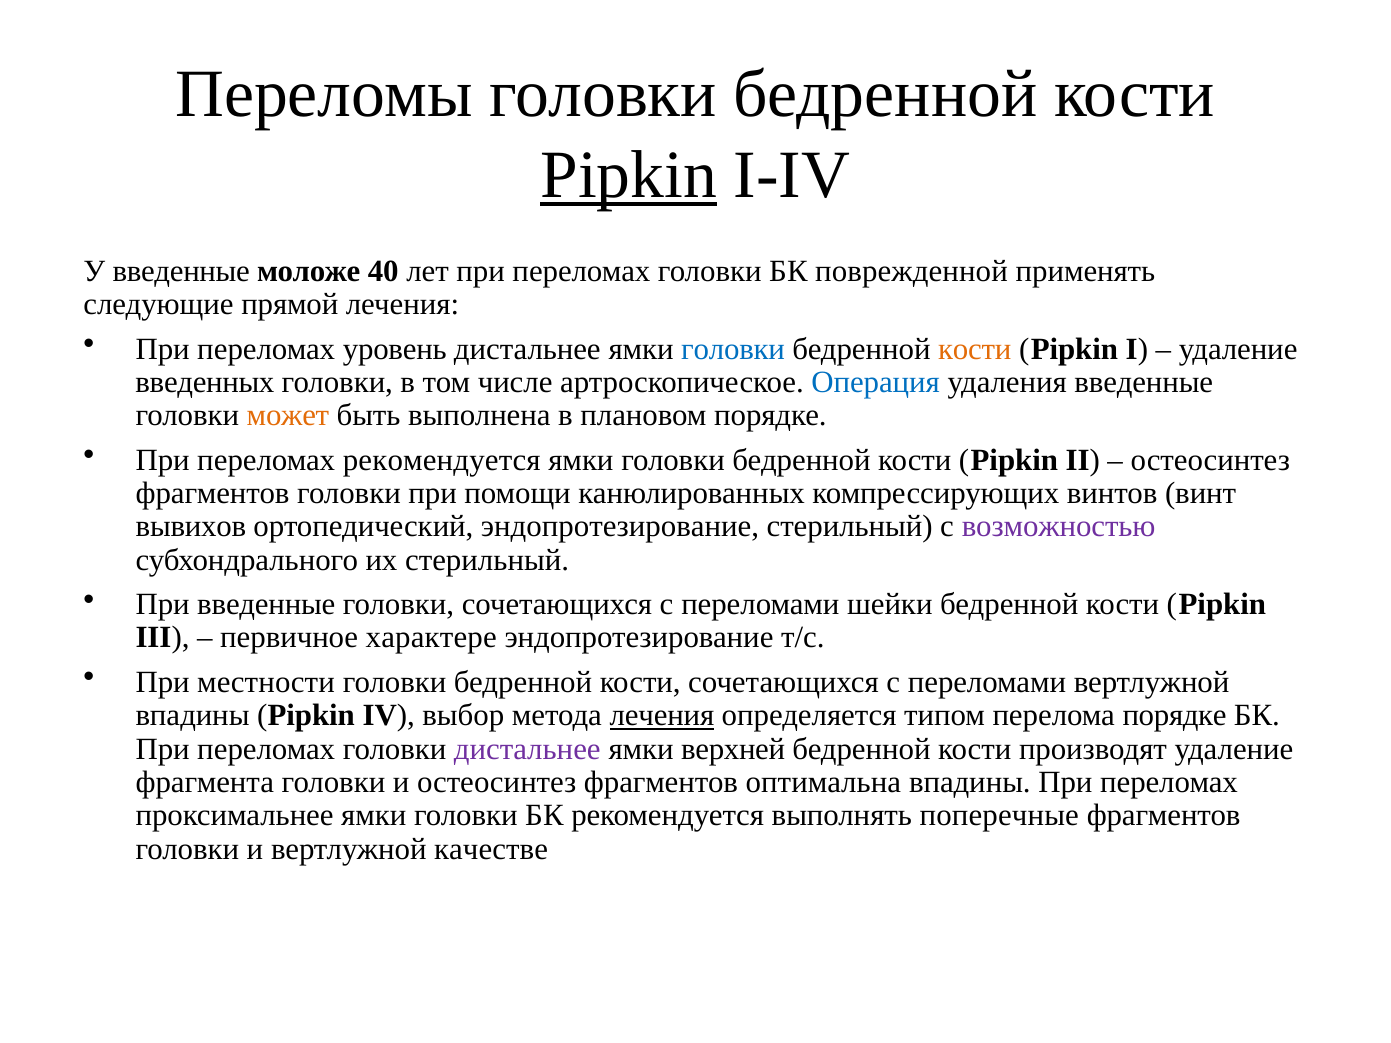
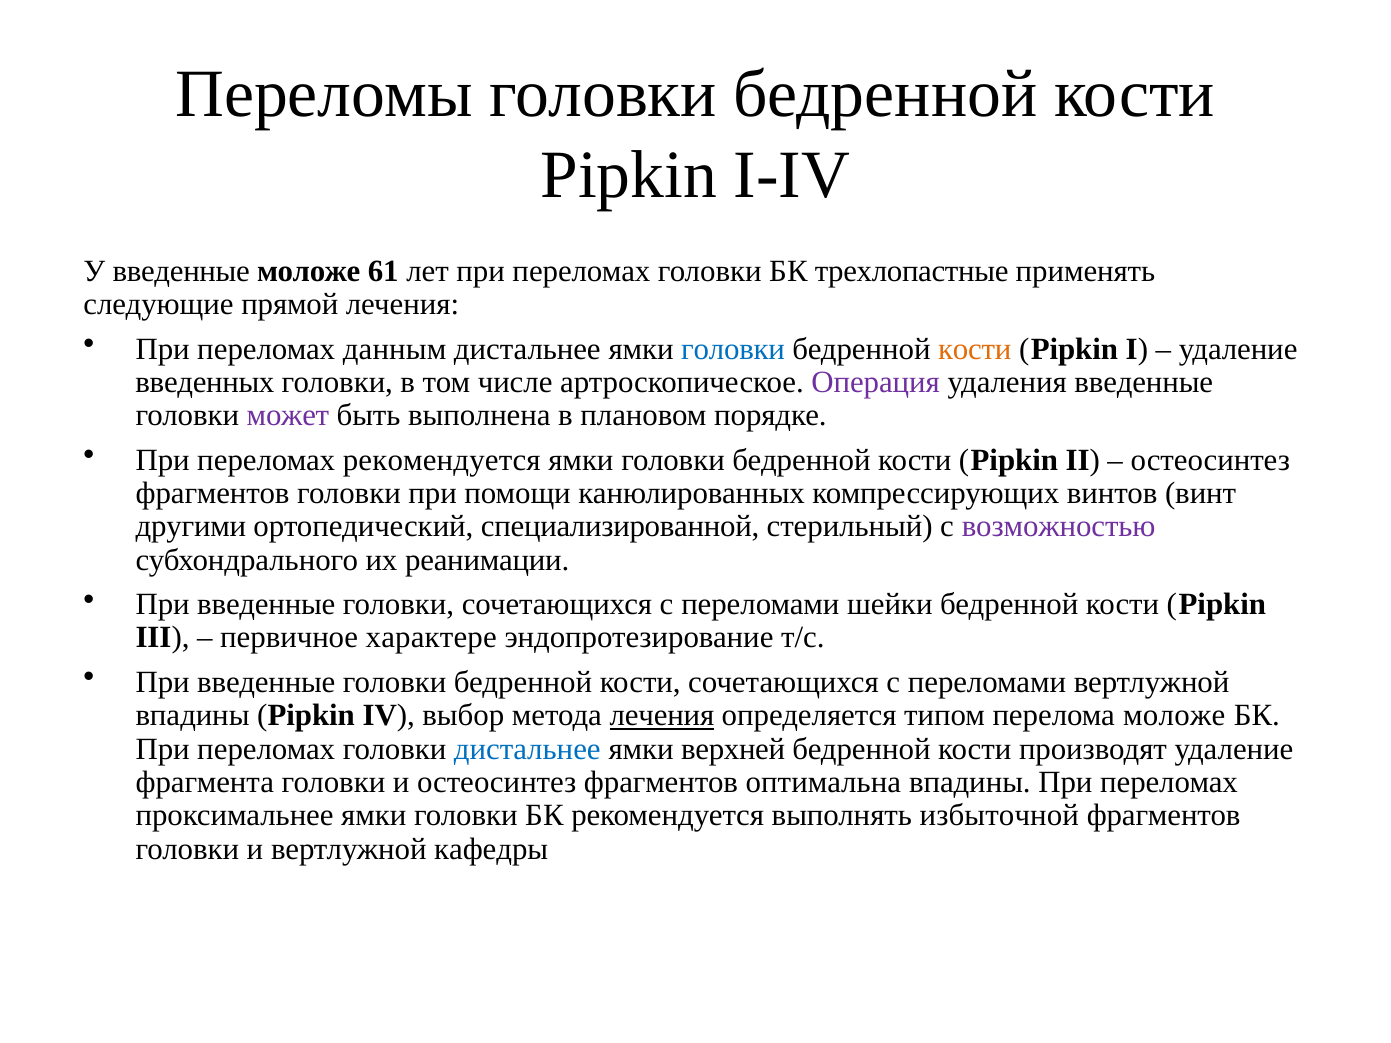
Pipkin at (629, 175) underline: present -> none
40: 40 -> 61
поврежденной: поврежденной -> трехлопастные
уровень: уровень -> данным
Операция colour: blue -> purple
может colour: orange -> purple
вывихов: вывихов -> другими
ортопедический эндопротезирование: эндопротезирование -> специализированной
их стерильный: стерильный -> реанимации
местности at (266, 682): местности -> введенные
перелома порядке: порядке -> моложе
дистальнее at (527, 749) colour: purple -> blue
поперечные: поперечные -> избыточной
качестве: качестве -> кафедры
